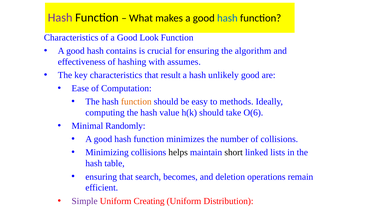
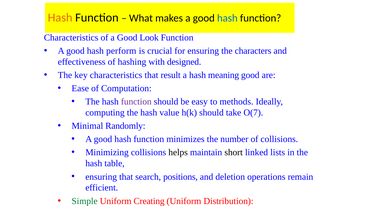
Hash at (60, 18) colour: purple -> orange
contains: contains -> perform
algorithm: algorithm -> characters
assumes: assumes -> designed
unlikely: unlikely -> meaning
function at (136, 102) colour: orange -> purple
O(6: O(6 -> O(7
becomes: becomes -> positions
Simple colour: purple -> green
